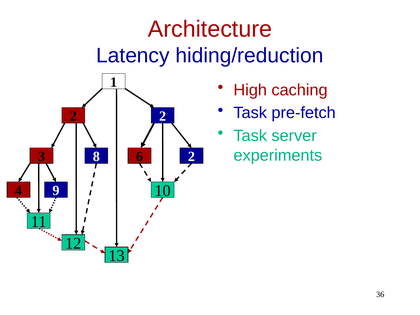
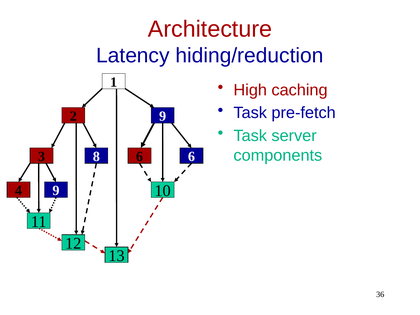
2 2: 2 -> 9
experiments: experiments -> components
6 2: 2 -> 6
